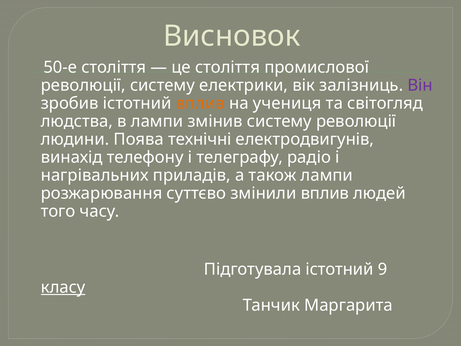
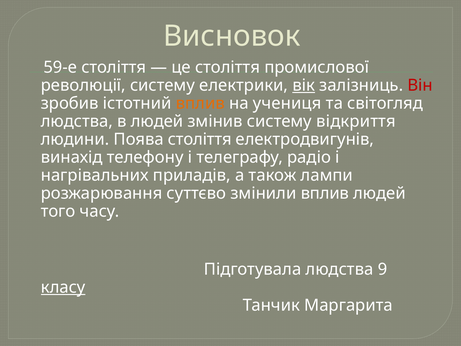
50-е: 50-е -> 59-е
вік underline: none -> present
Він colour: purple -> red
в лампи: лампи -> людей
систему революції: революції -> відкриття
Поява технічні: технічні -> століття
Підготувала істотний: істотний -> людства
